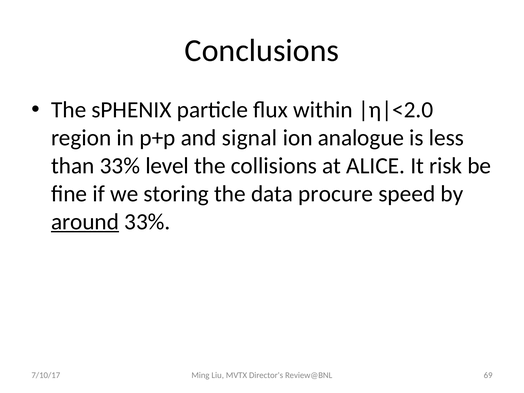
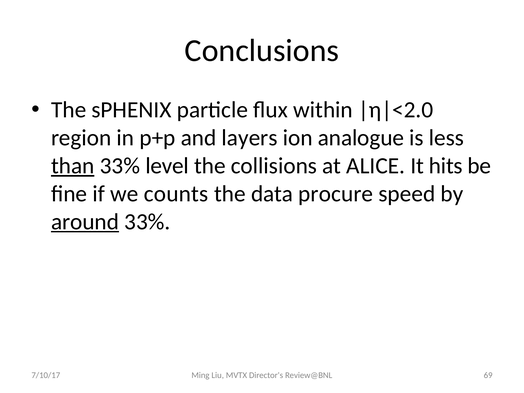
signal: signal -> layers
than underline: none -> present
risk: risk -> hits
storing: storing -> counts
